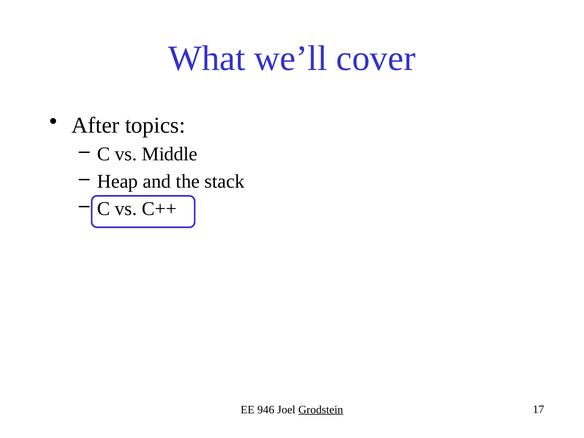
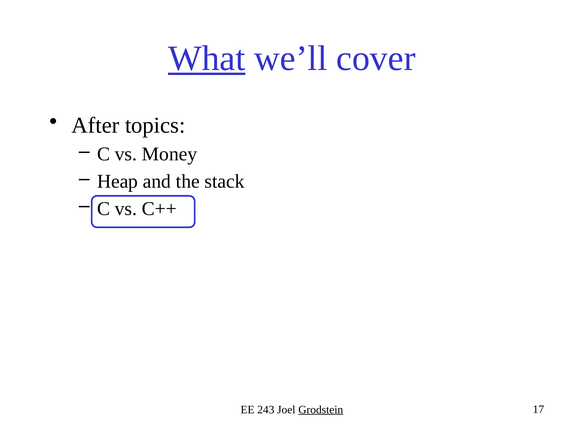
What underline: none -> present
Middle: Middle -> Money
946: 946 -> 243
